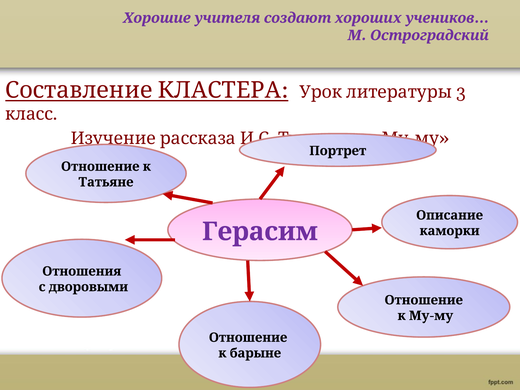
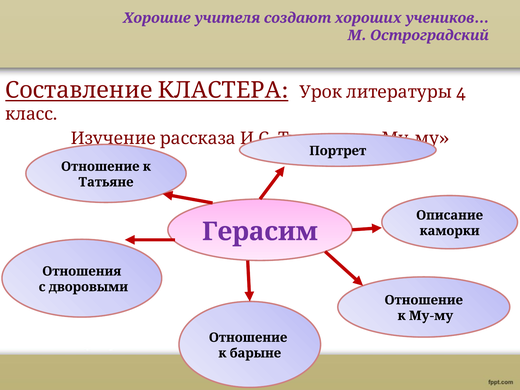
3: 3 -> 4
